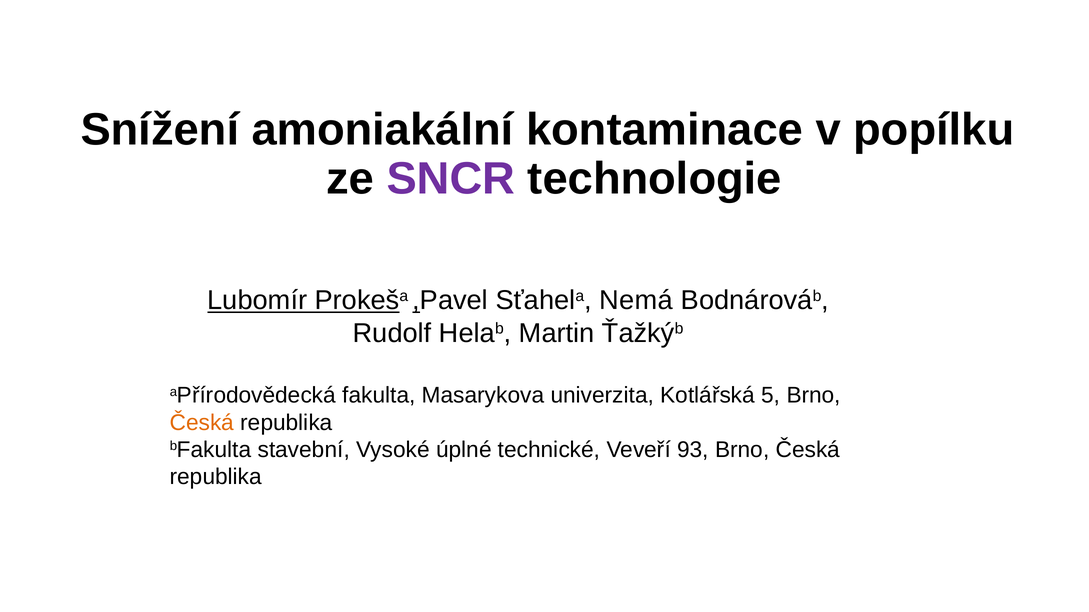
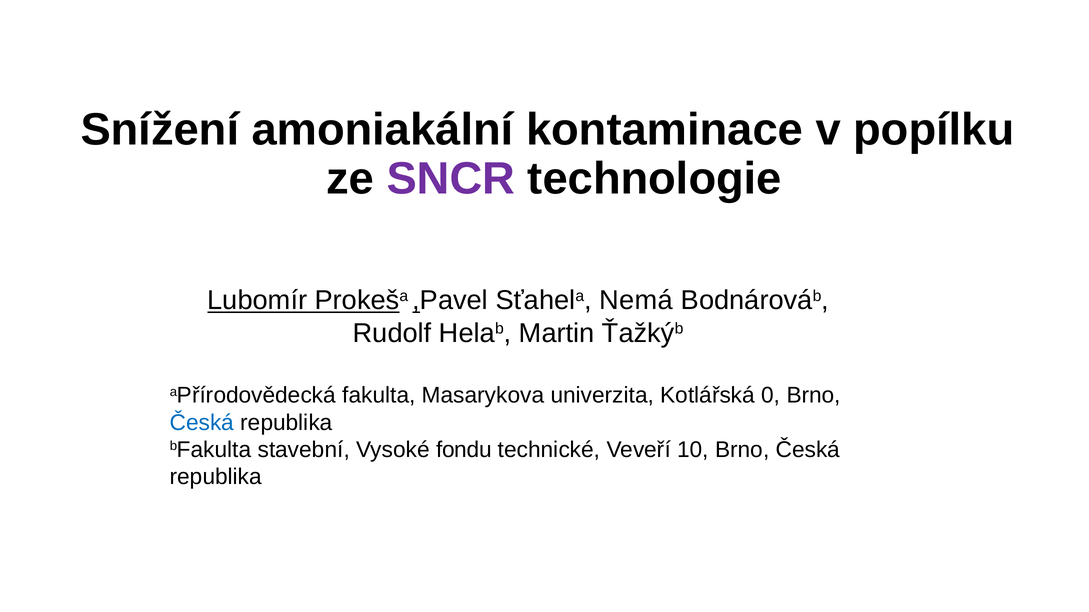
5: 5 -> 0
Česká at (202, 423) colour: orange -> blue
úplné: úplné -> fondu
93: 93 -> 10
